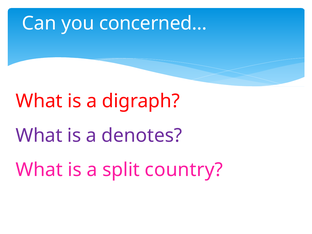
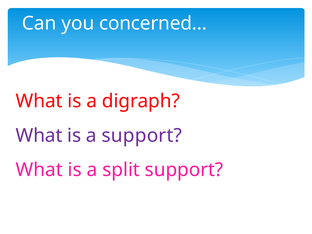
a denotes: denotes -> support
split country: country -> support
